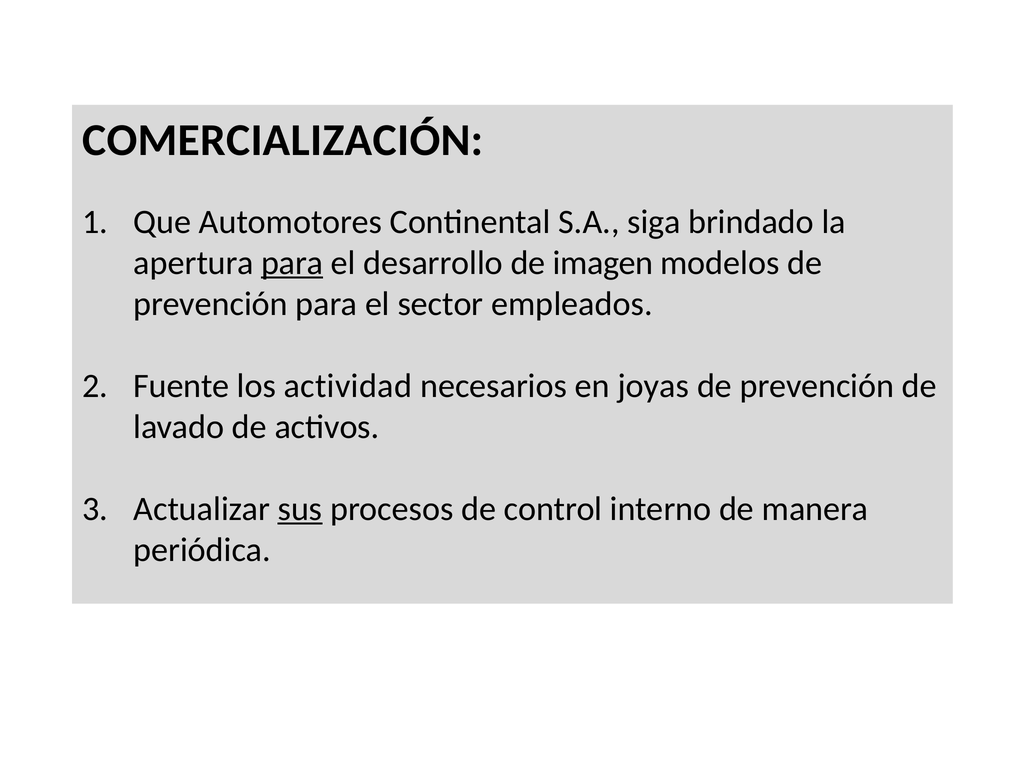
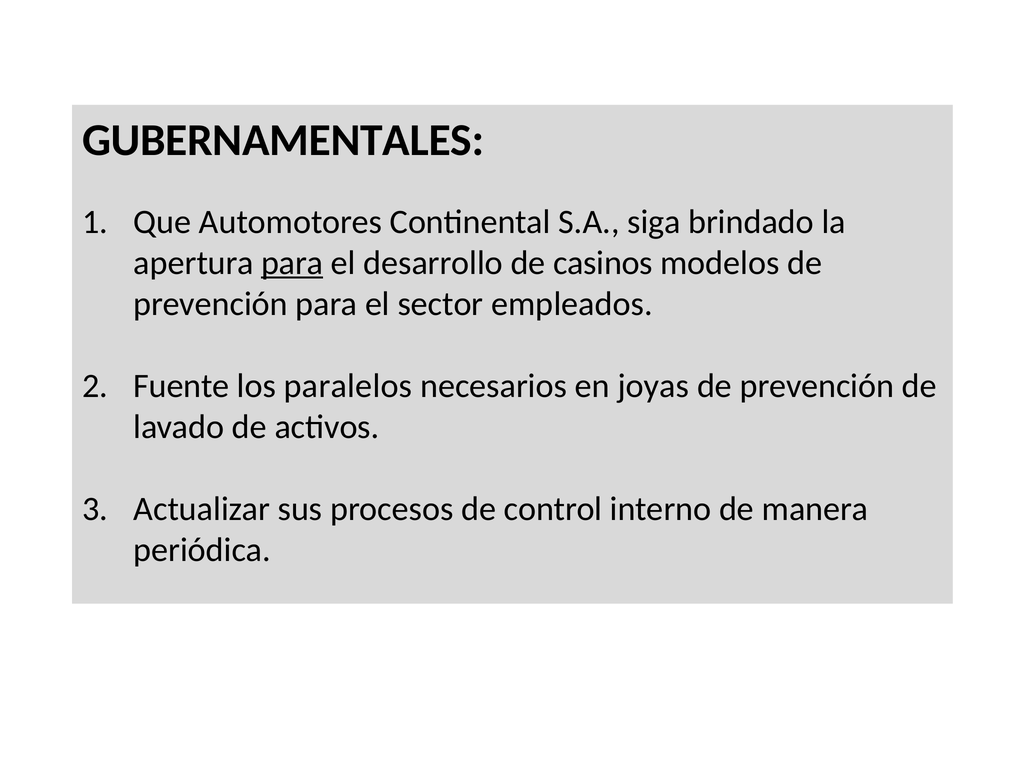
COMERCIALIZACIÓN: COMERCIALIZACIÓN -> GUBERNAMENTALES
imagen: imagen -> casinos
actividad: actividad -> paralelos
sus underline: present -> none
